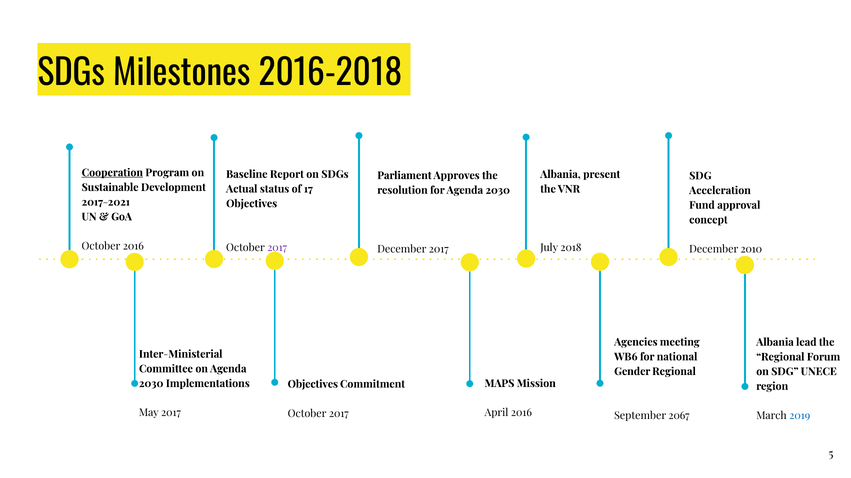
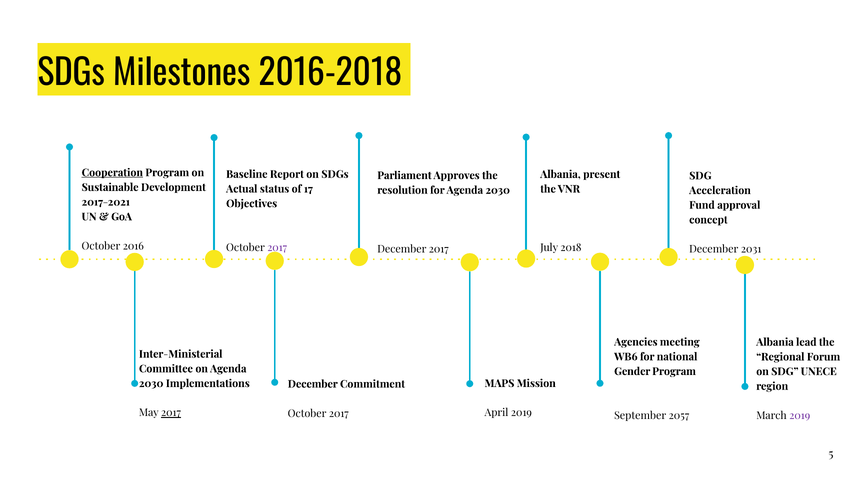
2010: 2010 -> 2031
Gender Regional: Regional -> Program
Objectives at (313, 385): Objectives -> December
April 2016: 2016 -> 2019
2017 at (171, 414) underline: none -> present
2067: 2067 -> 2057
2019 at (800, 416) colour: blue -> purple
